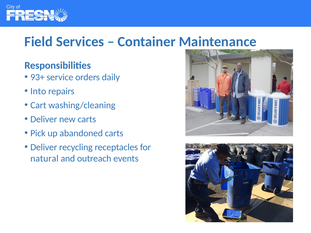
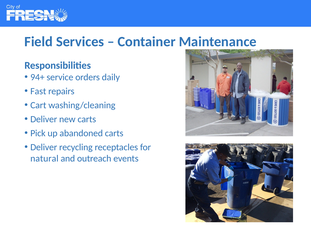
93+: 93+ -> 94+
Into: Into -> Fast
